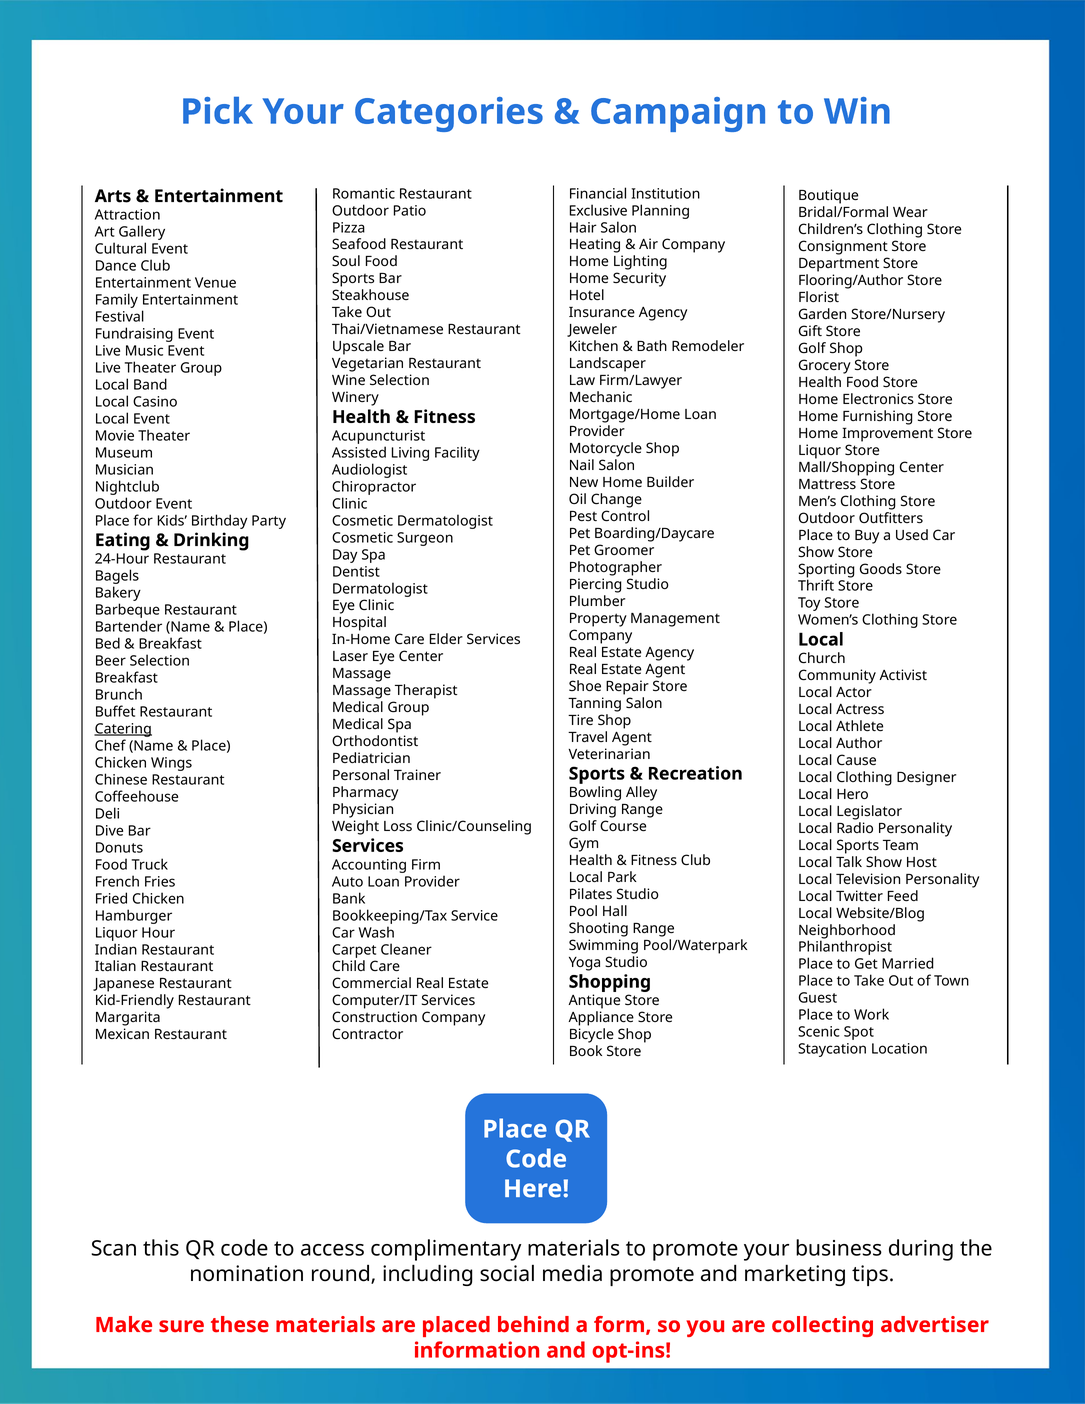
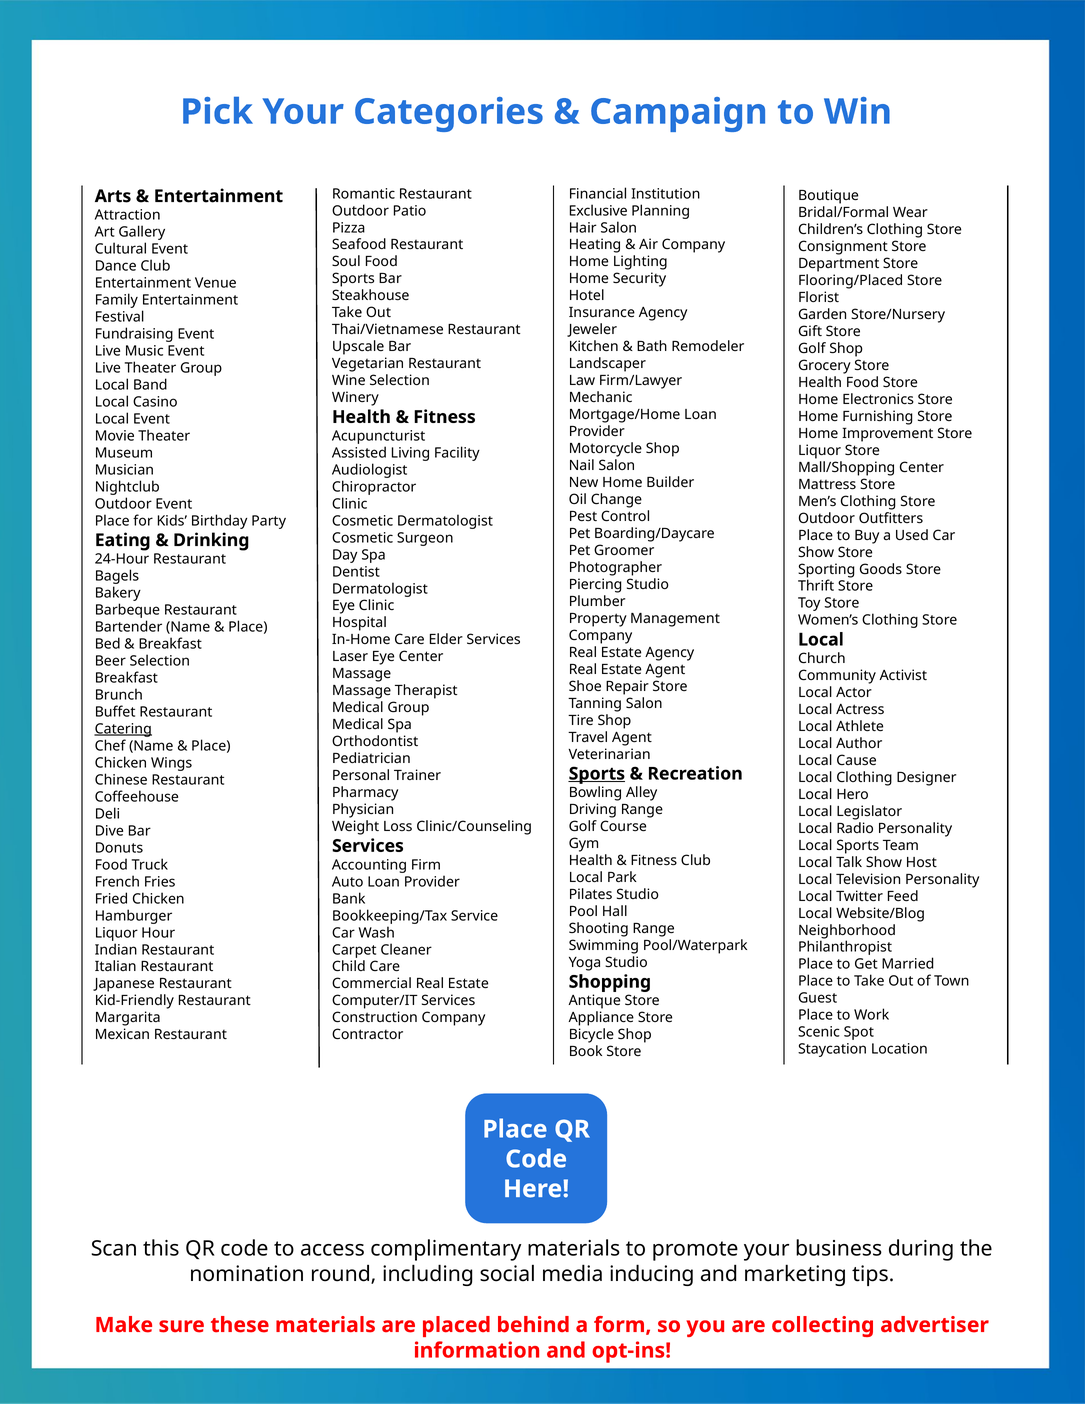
Flooring/Author: Flooring/Author -> Flooring/Placed
Sports at (597, 774) underline: none -> present
media promote: promote -> inducing
